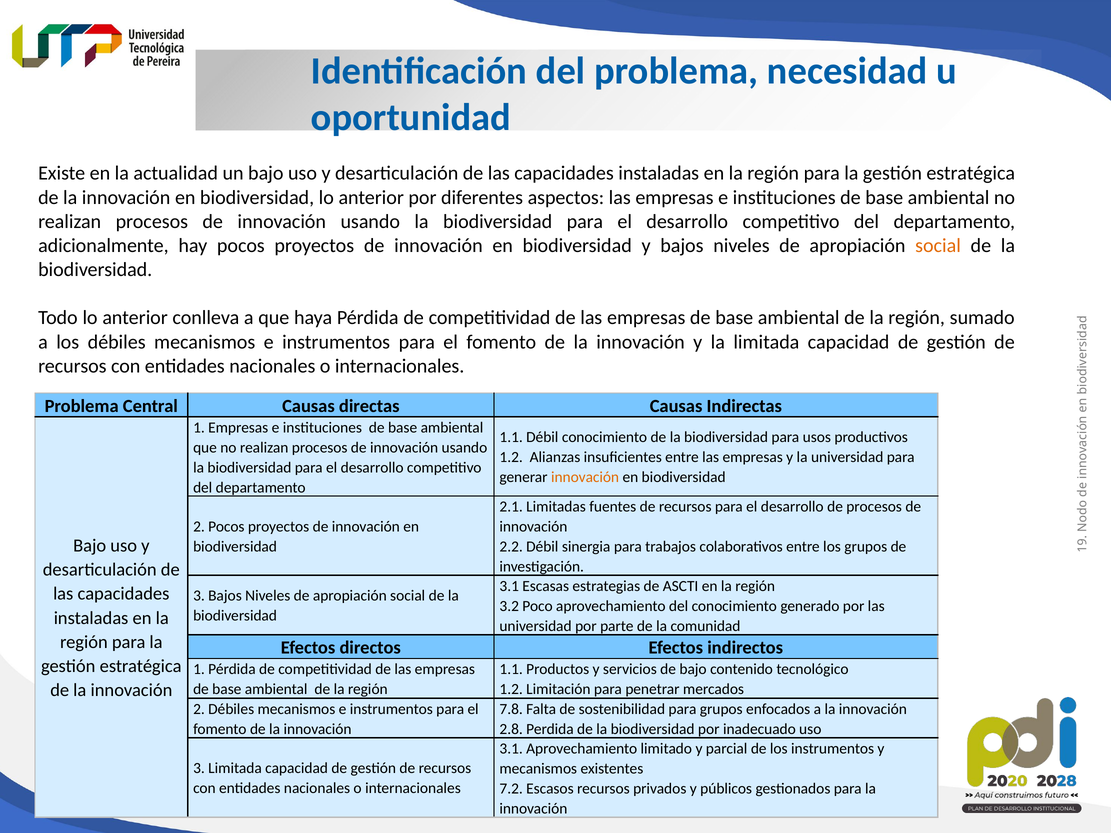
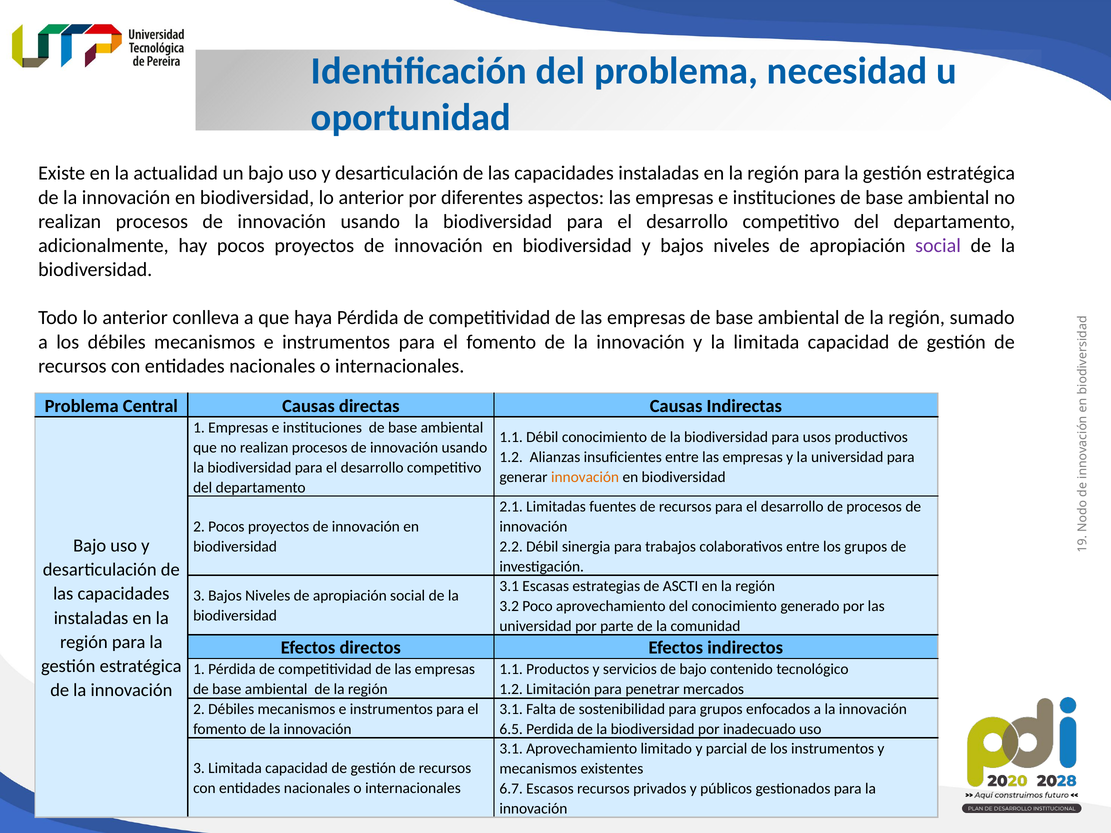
social at (938, 246) colour: orange -> purple
7.8 at (511, 709): 7.8 -> 3.1
2.8: 2.8 -> 6.5
7.2: 7.2 -> 6.7
